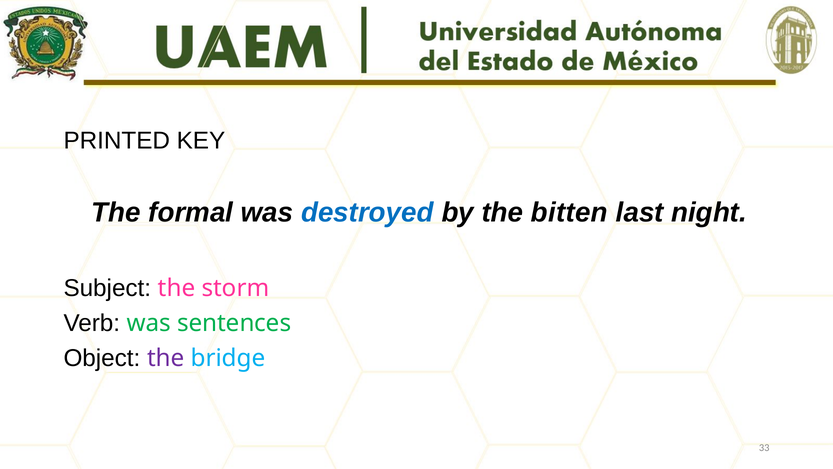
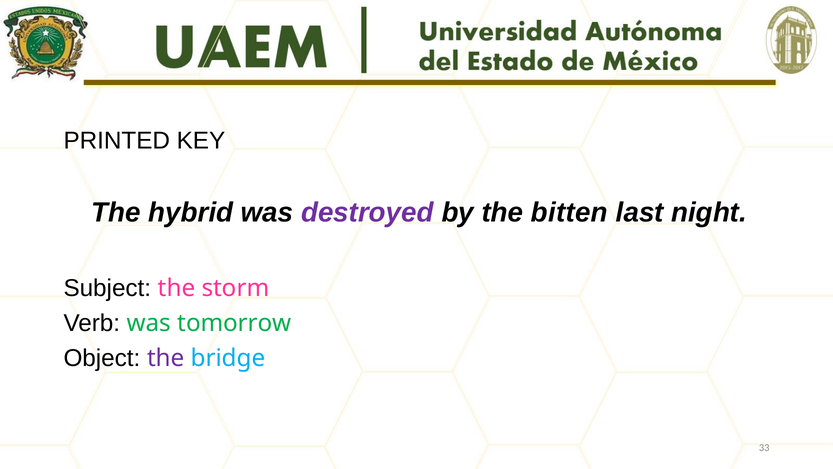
formal: formal -> hybrid
destroyed colour: blue -> purple
sentences: sentences -> tomorrow
